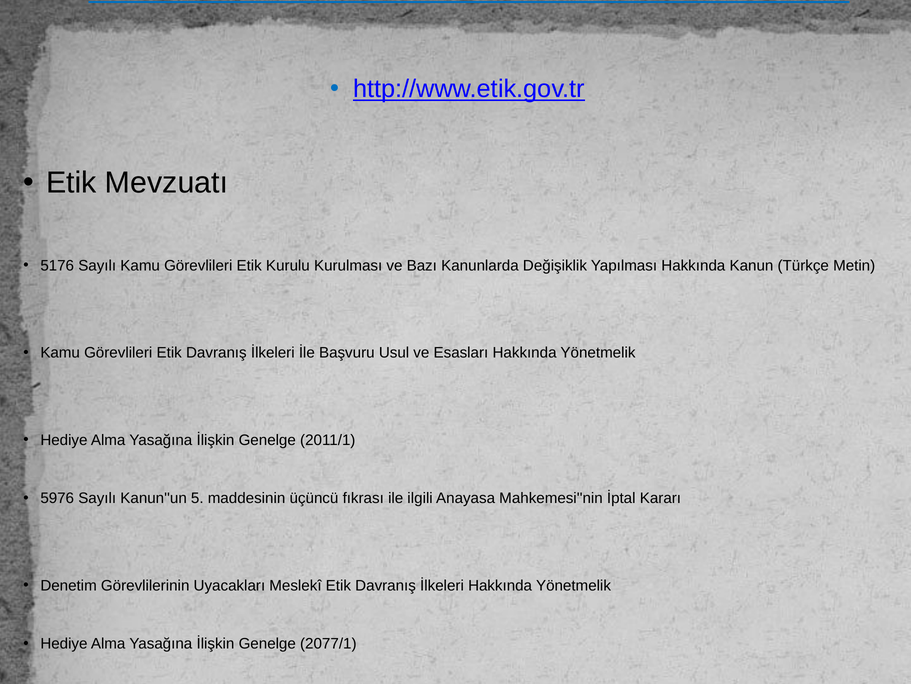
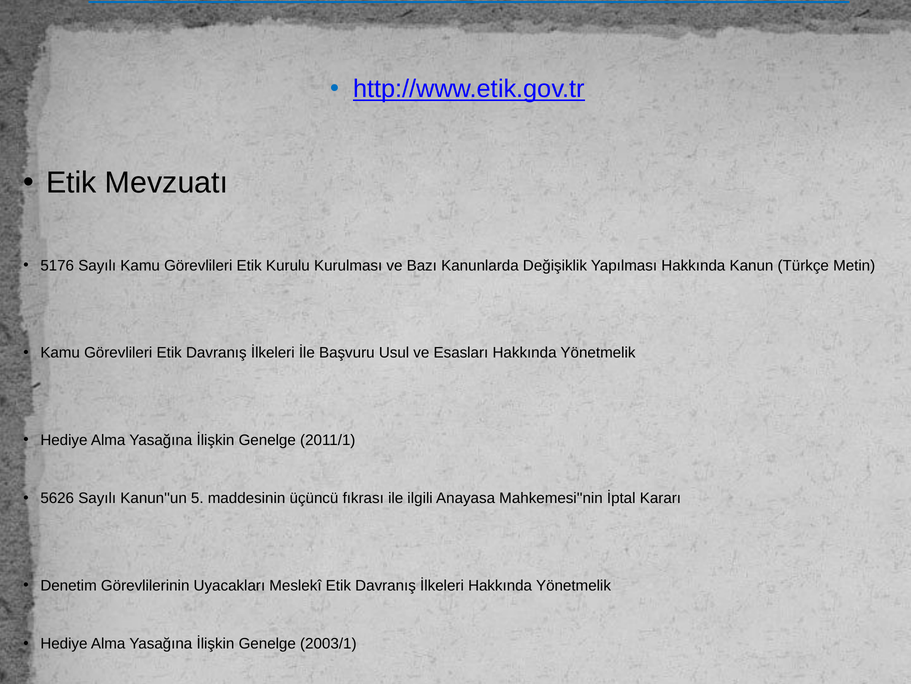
5976: 5976 -> 5626
2077/1: 2077/1 -> 2003/1
